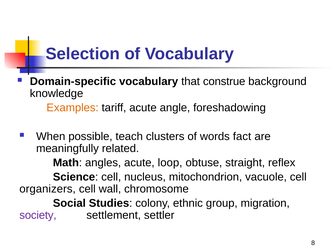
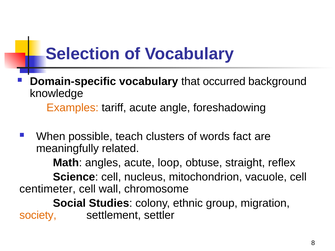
construe: construe -> occurred
organizers: organizers -> centimeter
society colour: purple -> orange
